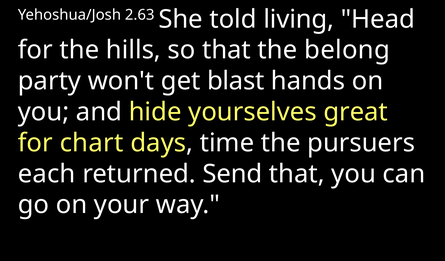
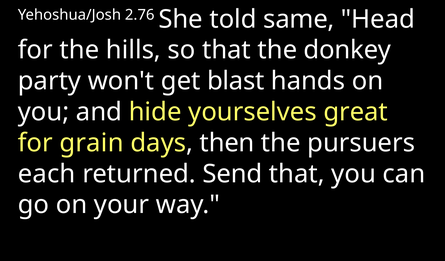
2.63: 2.63 -> 2.76
living: living -> same
belong: belong -> donkey
chart: chart -> grain
time: time -> then
